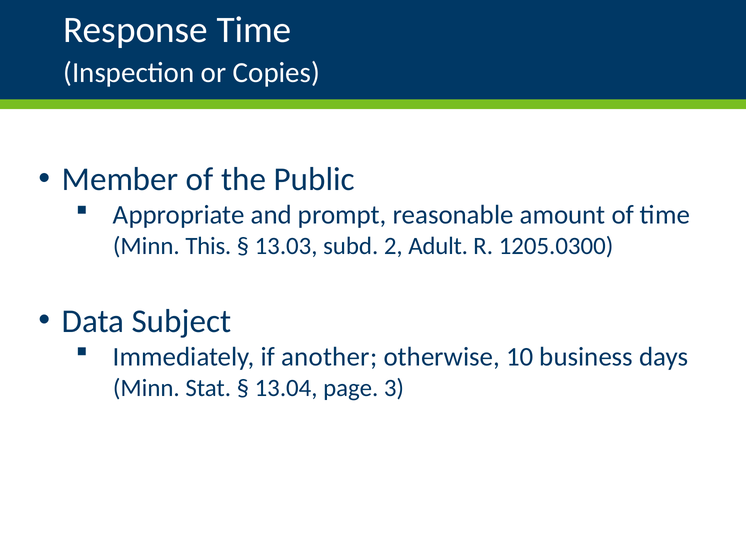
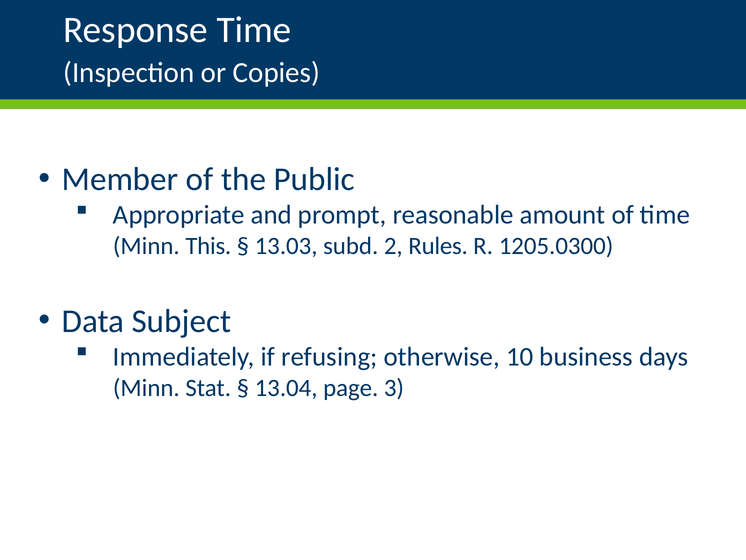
Adult: Adult -> Rules
another: another -> refusing
